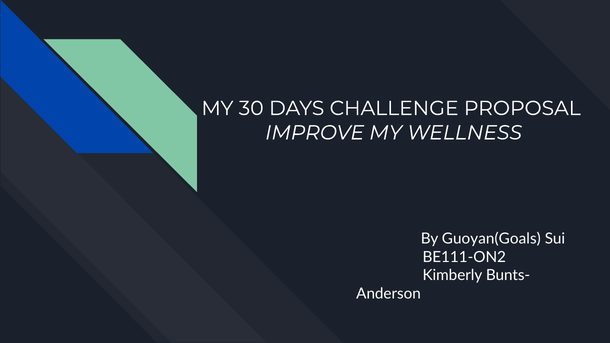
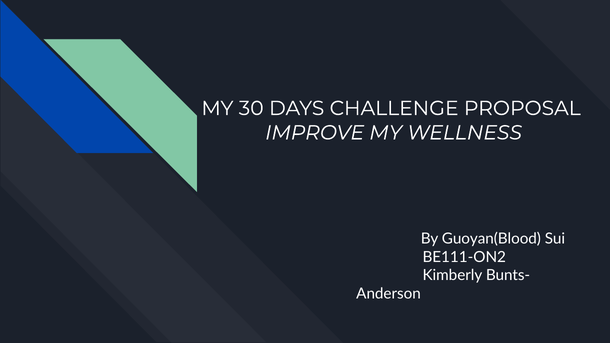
Guoyan(Goals: Guoyan(Goals -> Guoyan(Blood
